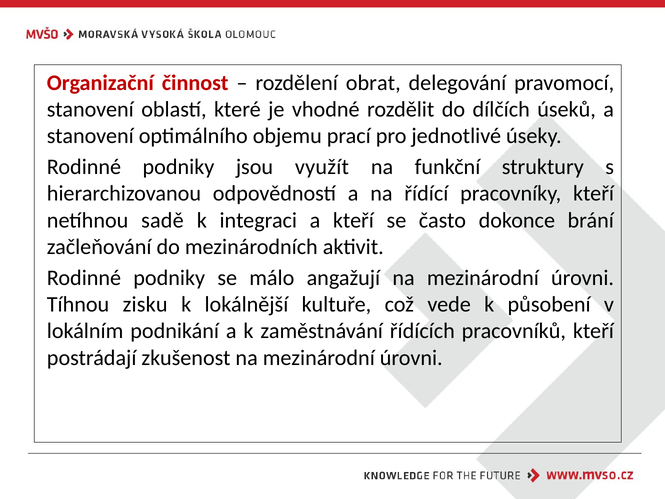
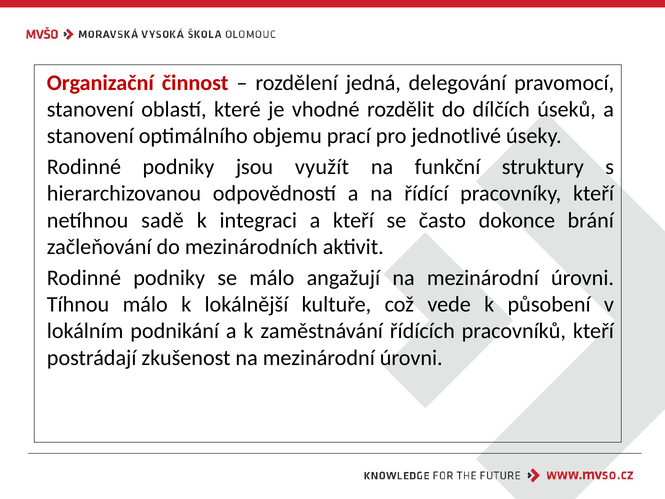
obrat: obrat -> jedná
Tíhnou zisku: zisku -> málo
